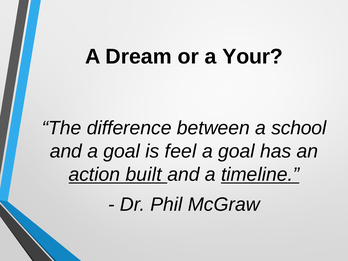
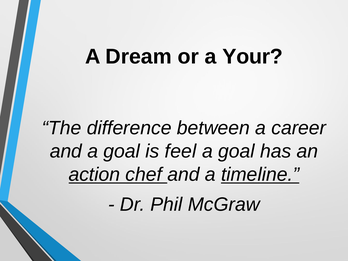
school: school -> career
built: built -> chef
